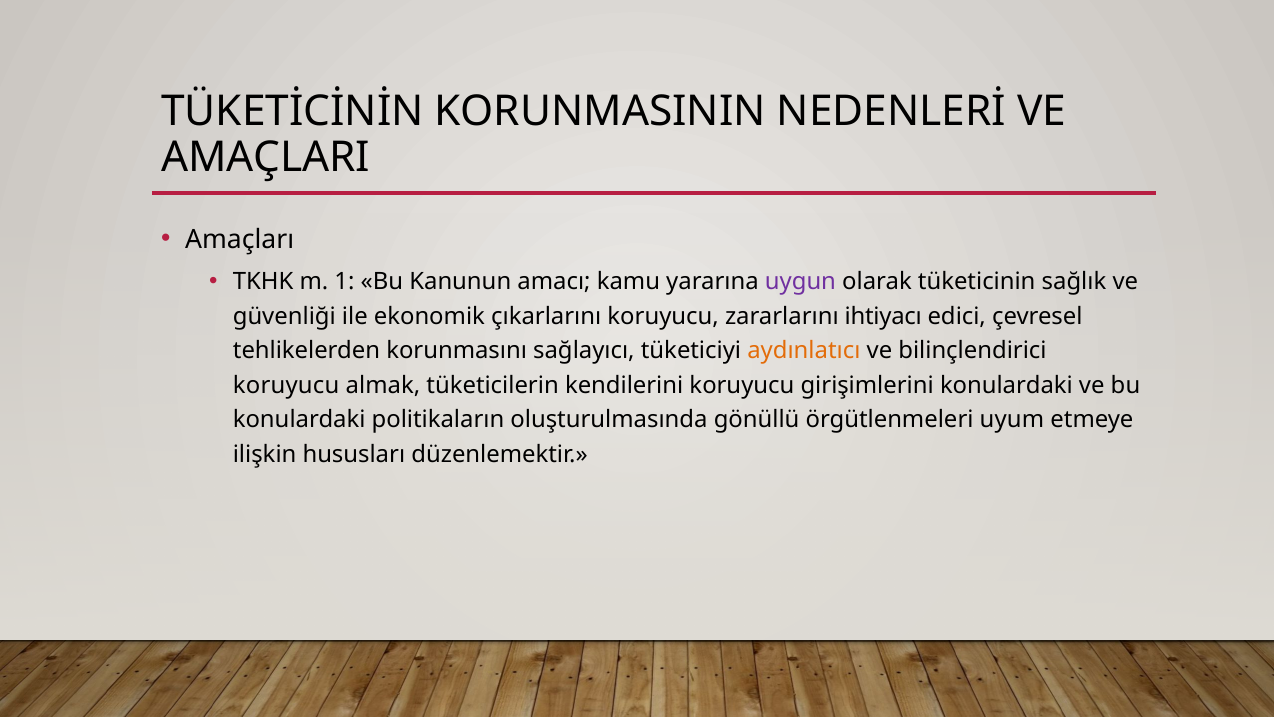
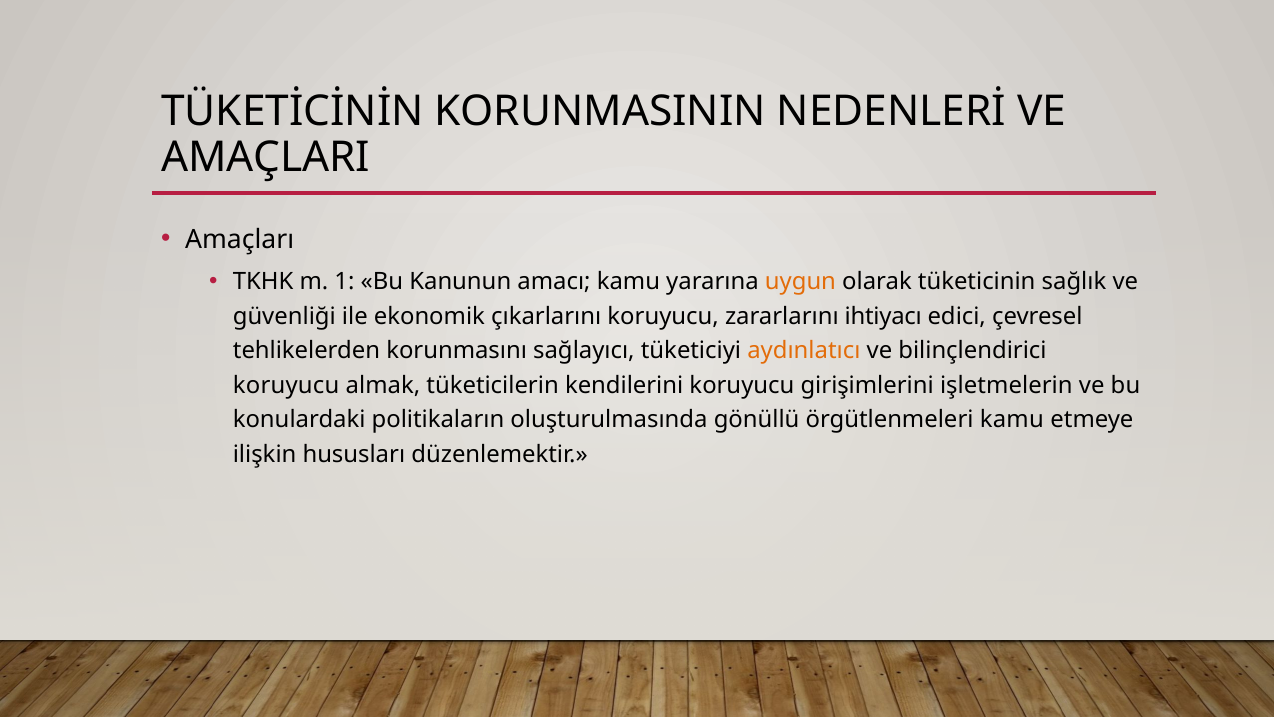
uygun colour: purple -> orange
girişimlerini konulardaki: konulardaki -> işletmelerin
örgütlenmeleri uyum: uyum -> kamu
